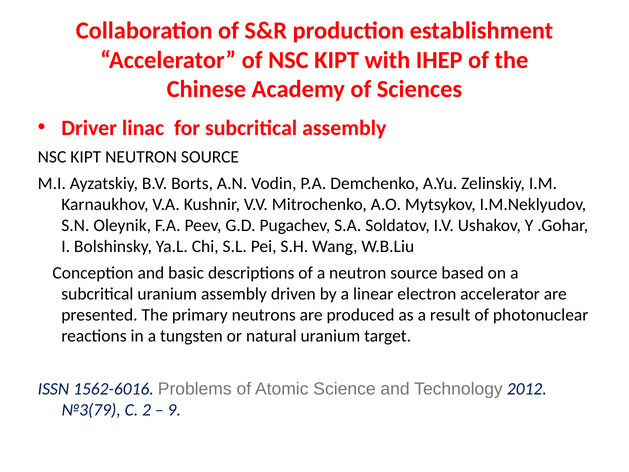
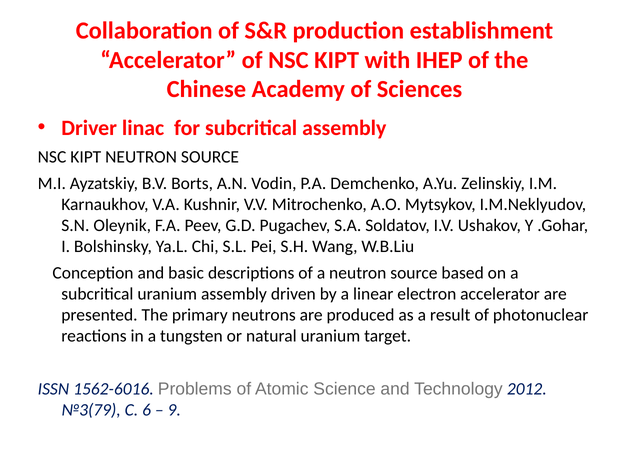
2: 2 -> 6
